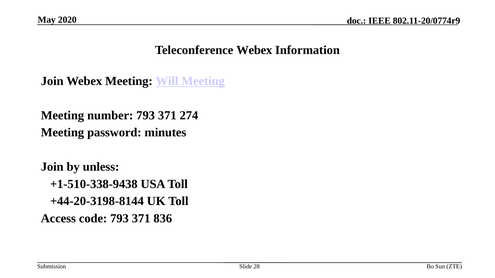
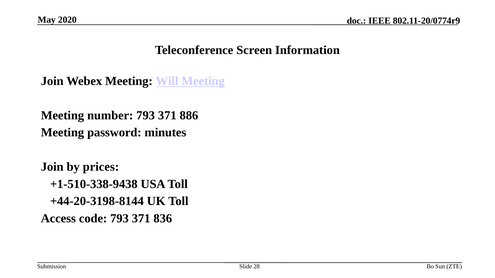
Teleconference Webex: Webex -> Screen
274: 274 -> 886
unless: unless -> prices
